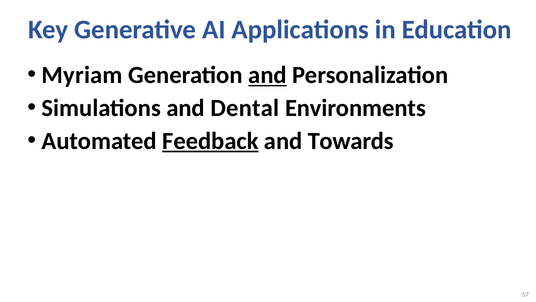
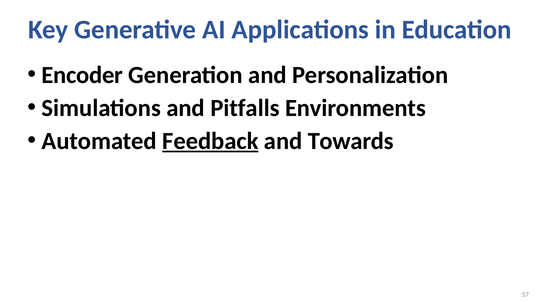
Myriam: Myriam -> Encoder
and at (267, 75) underline: present -> none
Dental: Dental -> Pitfalls
